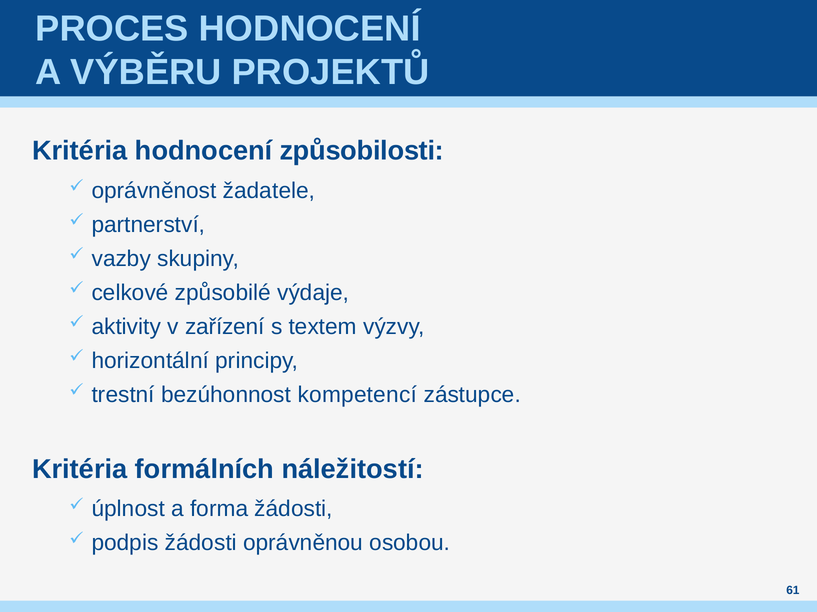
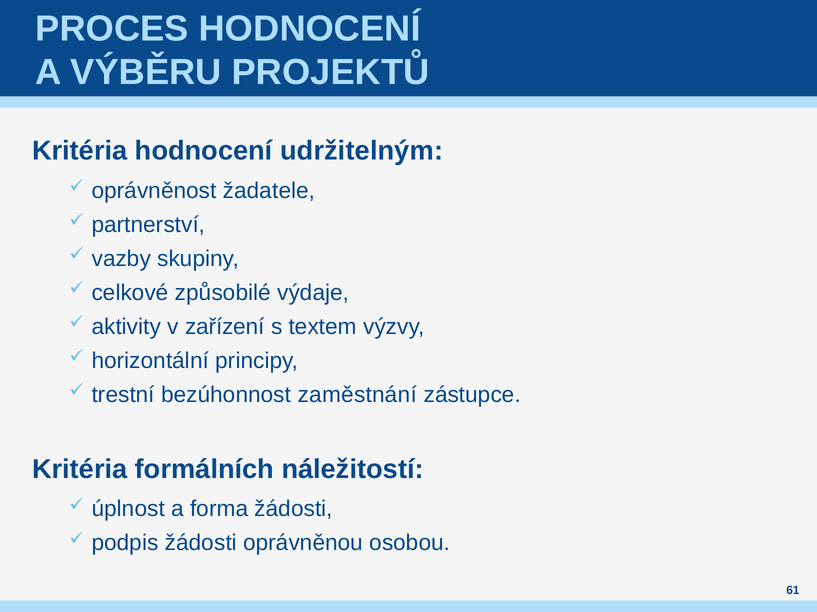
způsobilosti: způsobilosti -> udržitelným
kompetencí: kompetencí -> zaměstnání
